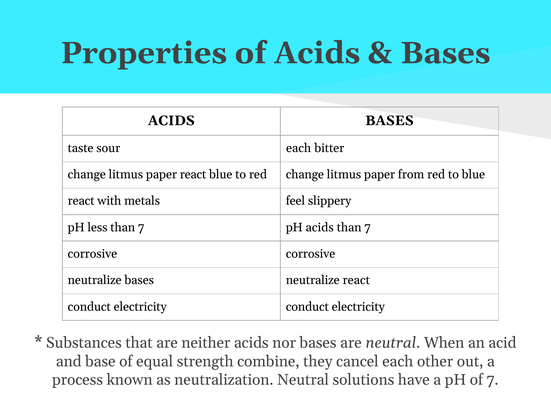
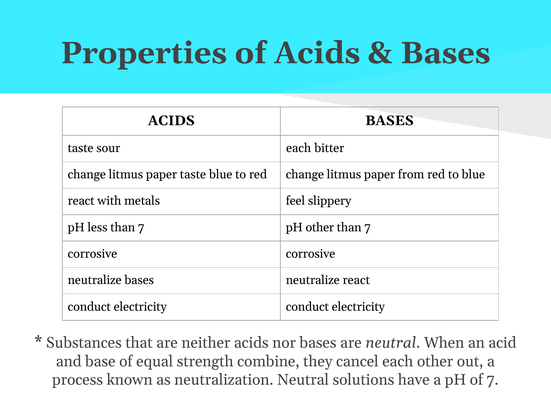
paper react: react -> taste
pH acids: acids -> other
